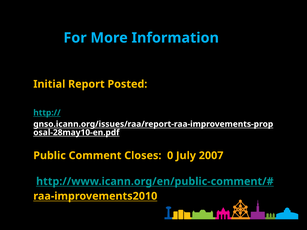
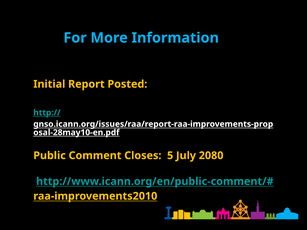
0: 0 -> 5
2007: 2007 -> 2080
